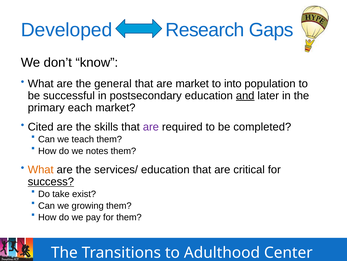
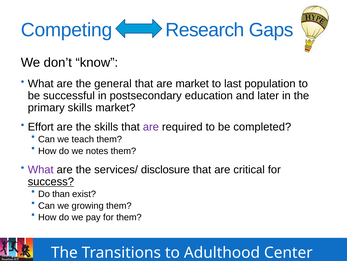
Developed: Developed -> Competing
into: into -> last
and underline: present -> none
primary each: each -> skills
Cited: Cited -> Effort
What at (41, 169) colour: orange -> purple
services/ education: education -> disclosure
take: take -> than
